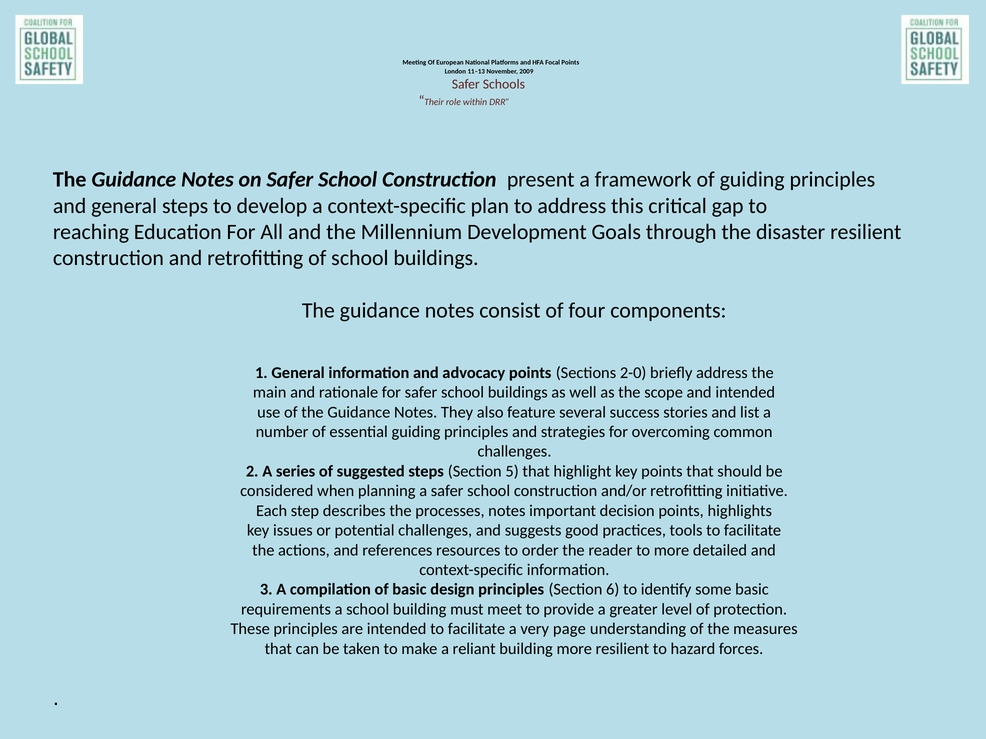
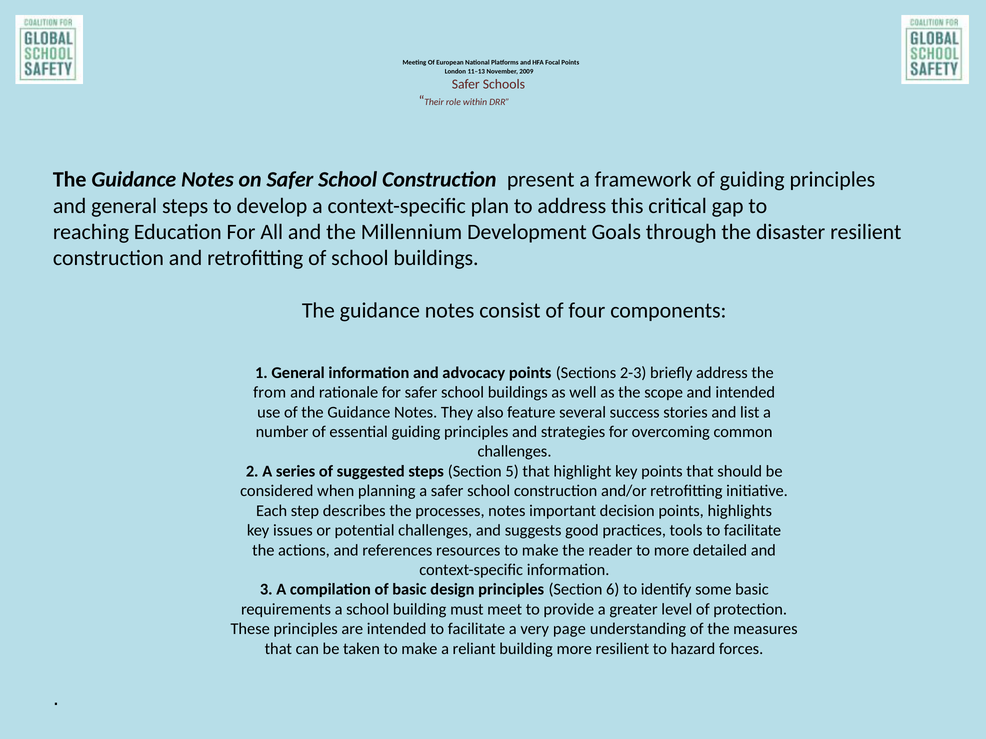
2-0: 2-0 -> 2-3
main: main -> from
resources to order: order -> make
